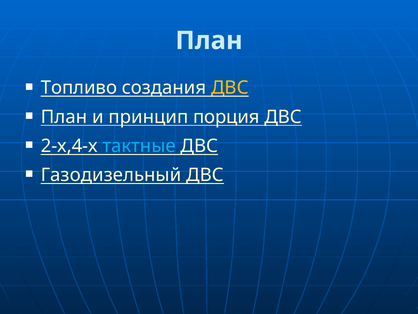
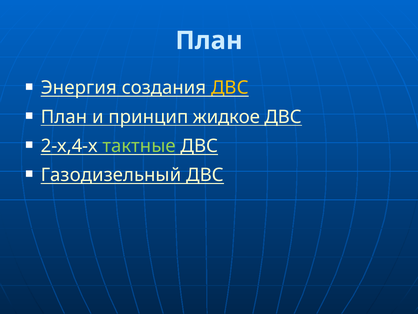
Топливо: Топливо -> Энергия
порция: порция -> жидкое
тактные colour: light blue -> light green
